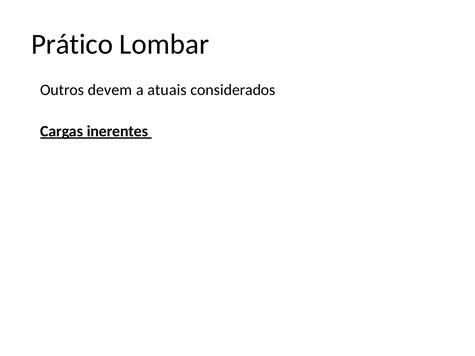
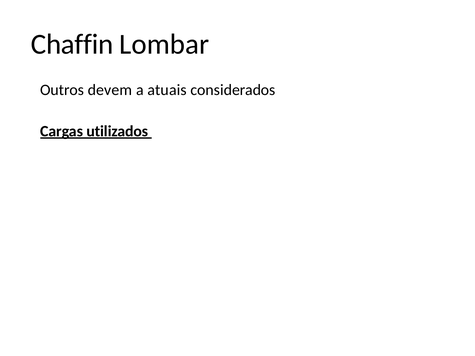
Prático: Prático -> Chaffin
inerentes: inerentes -> utilizados
